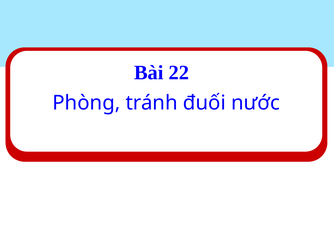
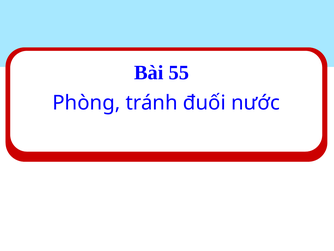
22: 22 -> 55
